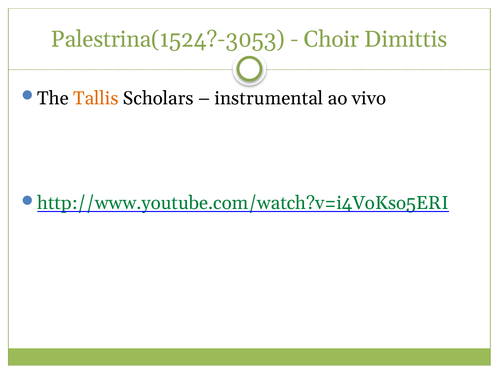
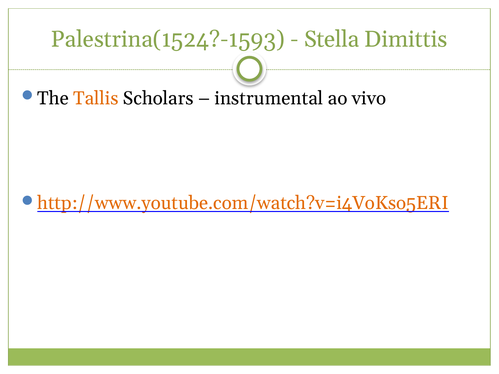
Palestrina(1524?-3053: Palestrina(1524?-3053 -> Palestrina(1524?-1593
Choir: Choir -> Stella
http://www.youtube.com/watch?v=i4VoKso5ERI colour: green -> orange
